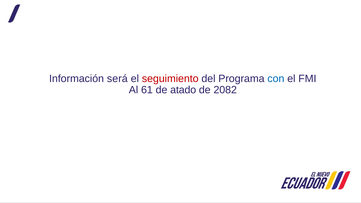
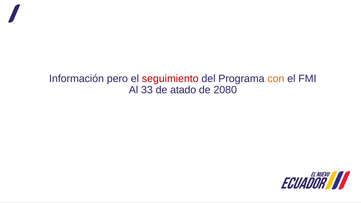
será: será -> pero
con colour: blue -> orange
61: 61 -> 33
2082: 2082 -> 2080
